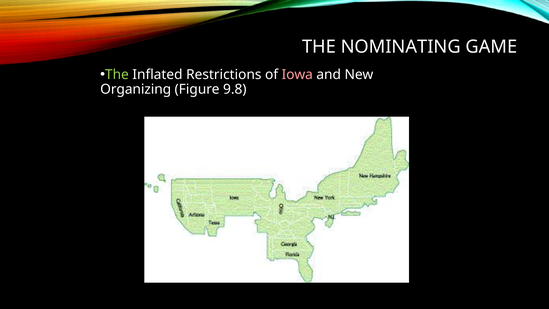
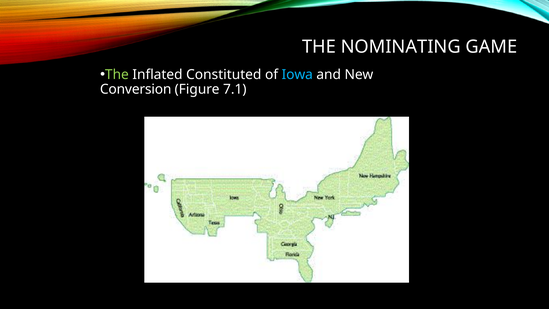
Restrictions: Restrictions -> Constituted
Iowa colour: pink -> light blue
Organizing: Organizing -> Conversion
9.8: 9.8 -> 7.1
